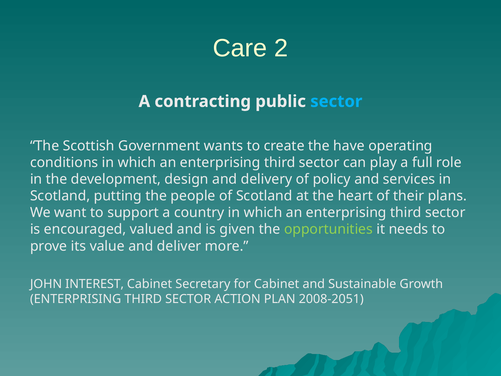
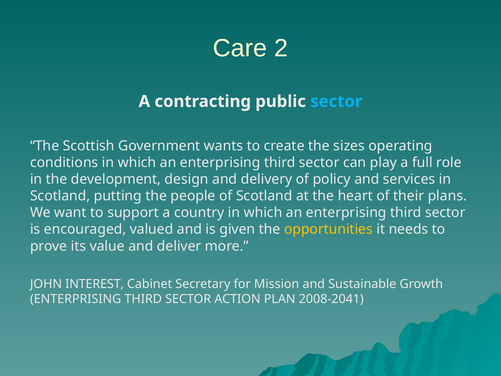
have: have -> sizes
opportunities colour: light green -> yellow
for Cabinet: Cabinet -> Mission
2008-2051: 2008-2051 -> 2008-2041
